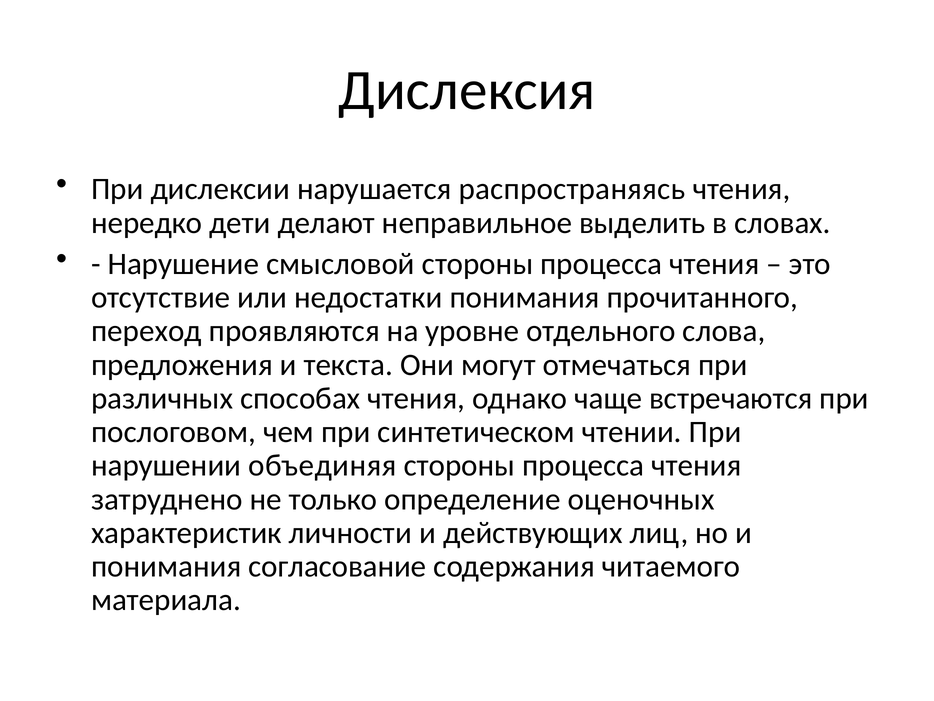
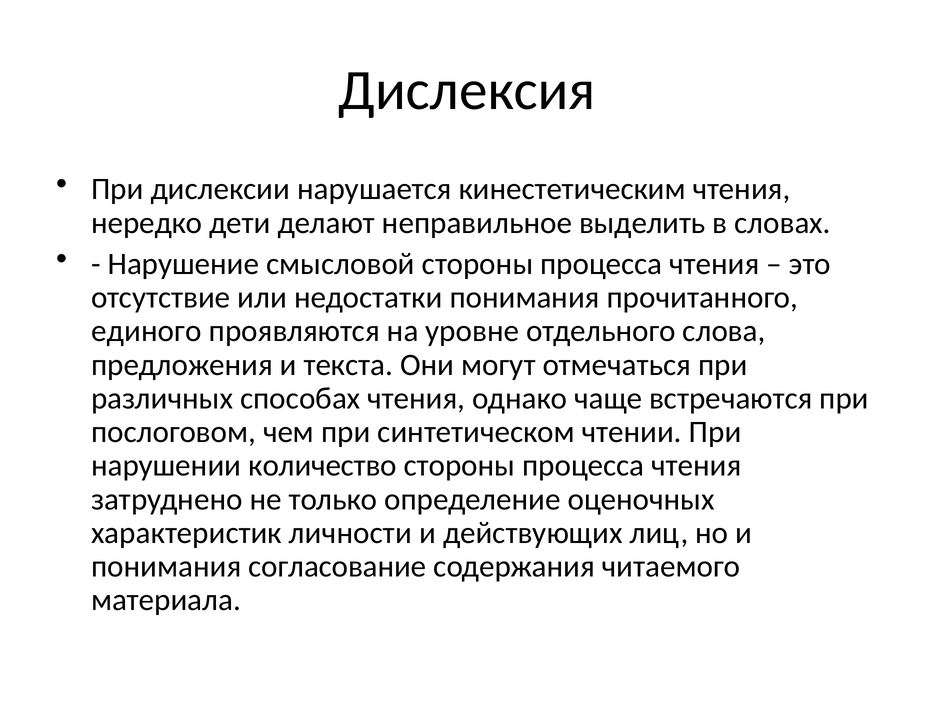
распространяясь: распространяясь -> кинестетическим
переход: переход -> единого
объединяя: объединяя -> количество
